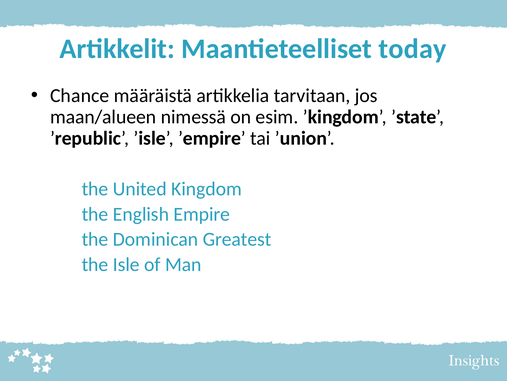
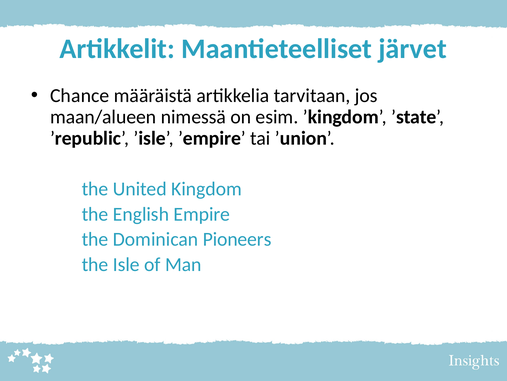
today: today -> järvet
Greatest: Greatest -> Pioneers
